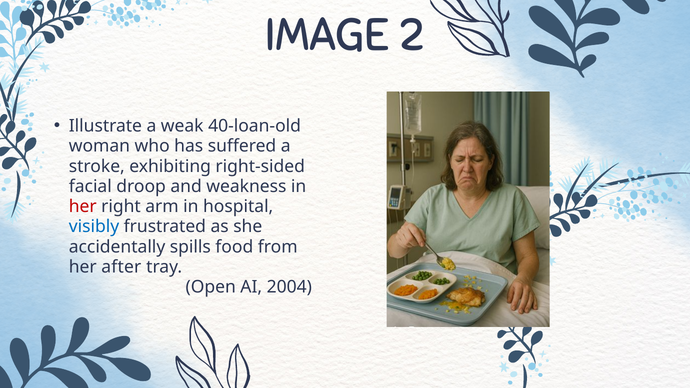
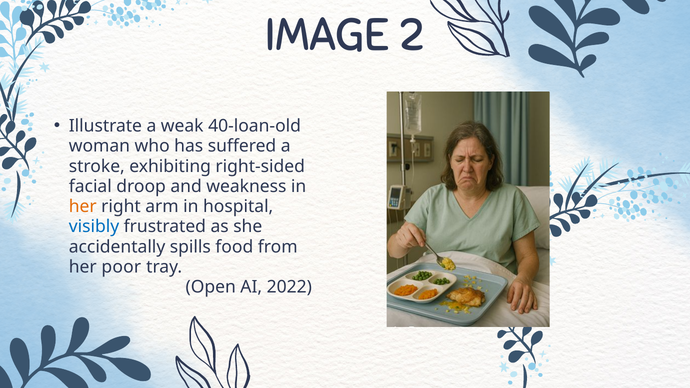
her at (83, 207) colour: red -> orange
after: after -> poor
2004: 2004 -> 2022
